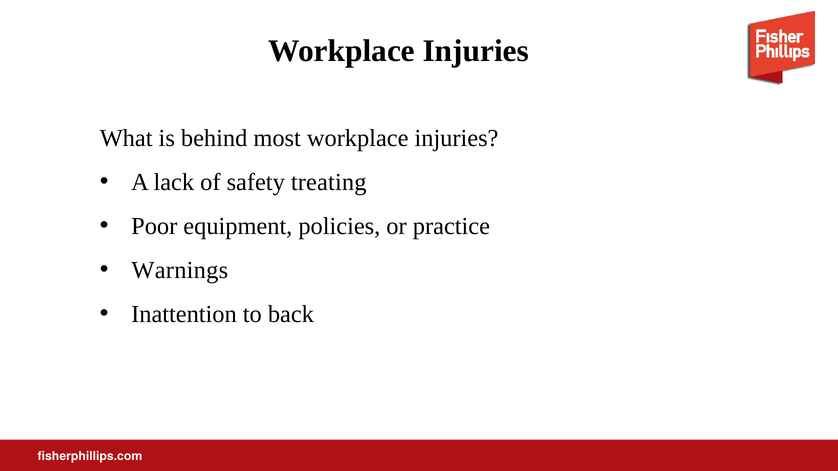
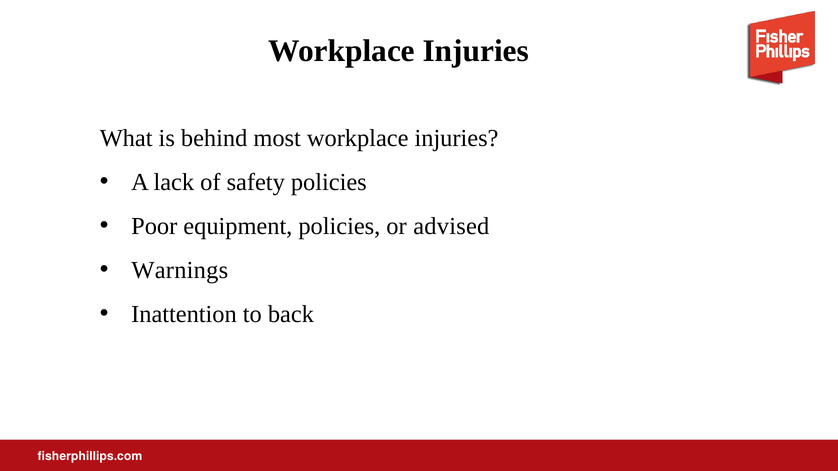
safety treating: treating -> policies
practice: practice -> advised
